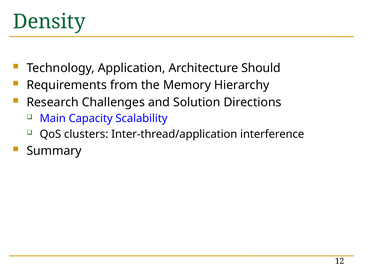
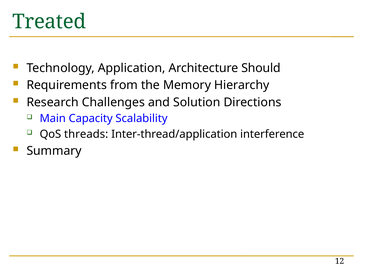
Density: Density -> Treated
clusters: clusters -> threads
